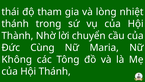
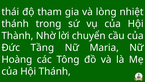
Cùng: Cùng -> Tầng
Không: Không -> Hoàng
